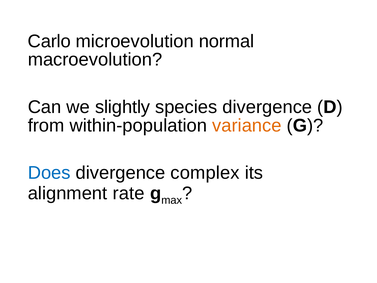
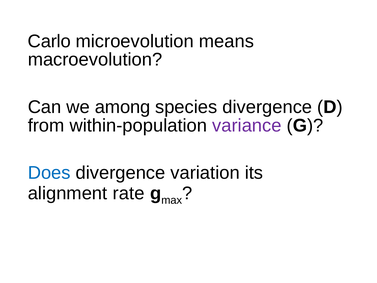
normal: normal -> means
slightly: slightly -> among
variance colour: orange -> purple
complex: complex -> variation
